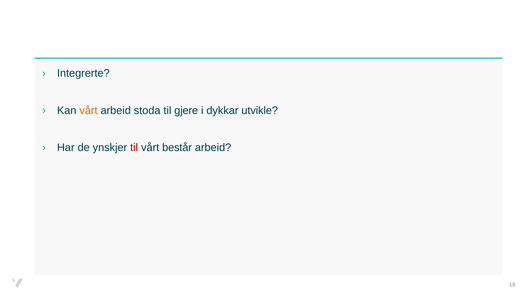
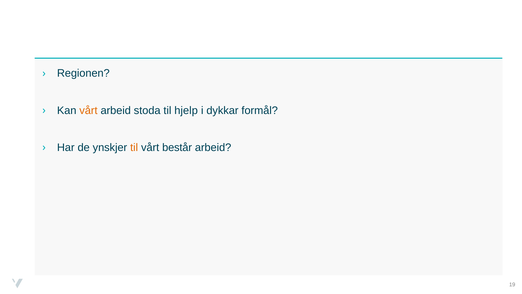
Integrerte: Integrerte -> Regionen
gjere: gjere -> hjelp
utvikle: utvikle -> formål
til at (134, 147) colour: red -> orange
